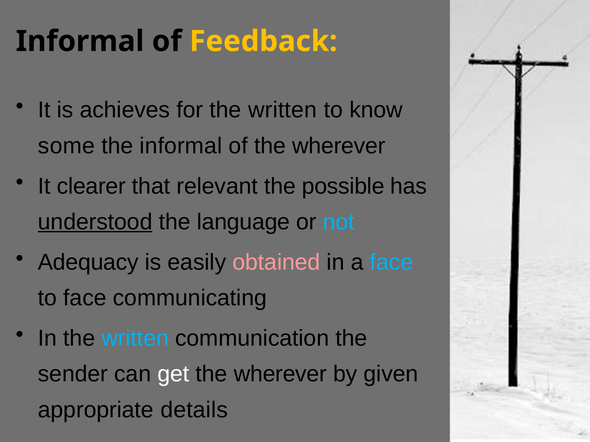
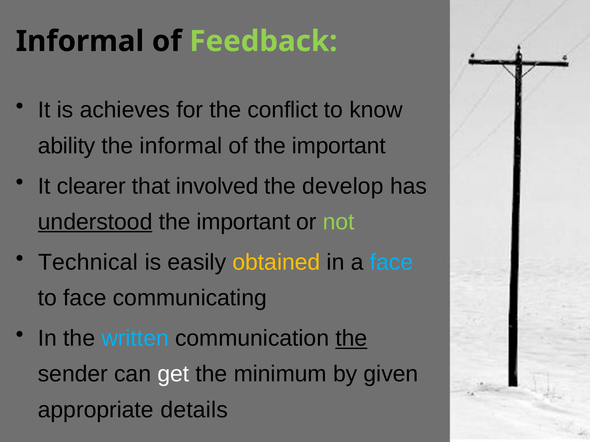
Feedback colour: yellow -> light green
for the written: written -> conflict
some: some -> ability
of the wherever: wherever -> important
relevant: relevant -> involved
possible: possible -> develop
language at (243, 222): language -> important
not colour: light blue -> light green
Adequacy: Adequacy -> Technical
obtained colour: pink -> yellow
the at (351, 339) underline: none -> present
wherever at (280, 375): wherever -> minimum
